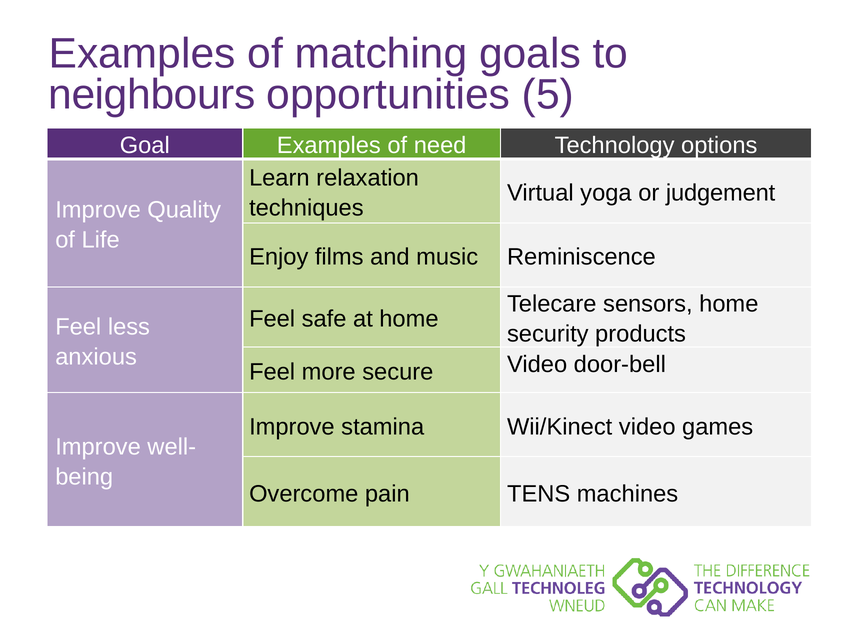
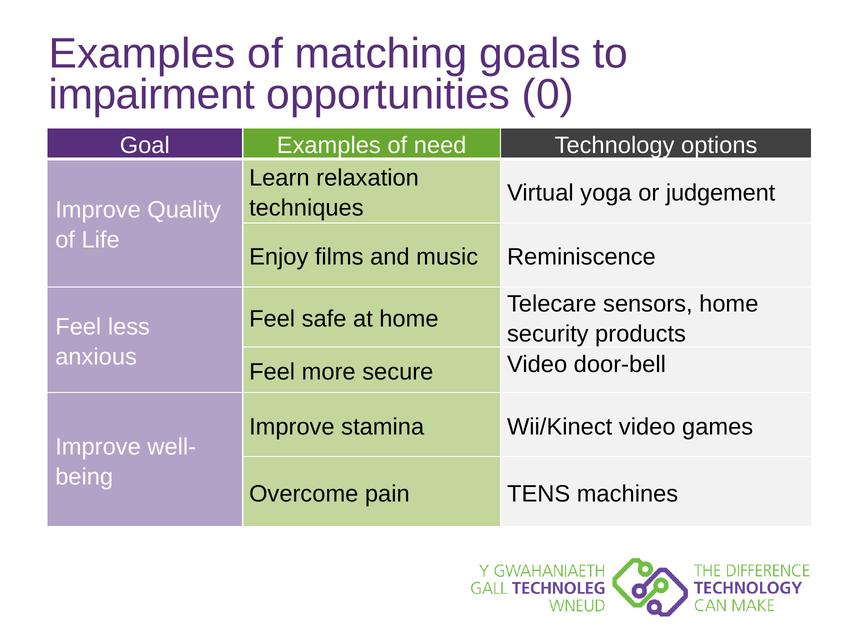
neighbours: neighbours -> impairment
5: 5 -> 0
